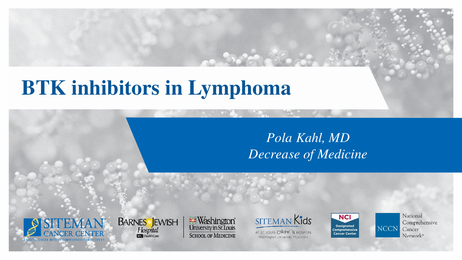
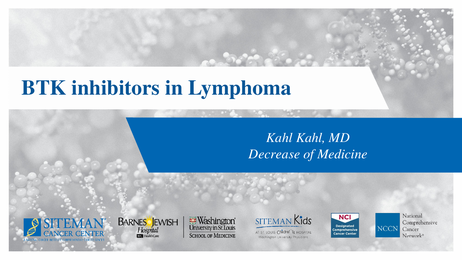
Pola at (279, 138): Pola -> Kahl
